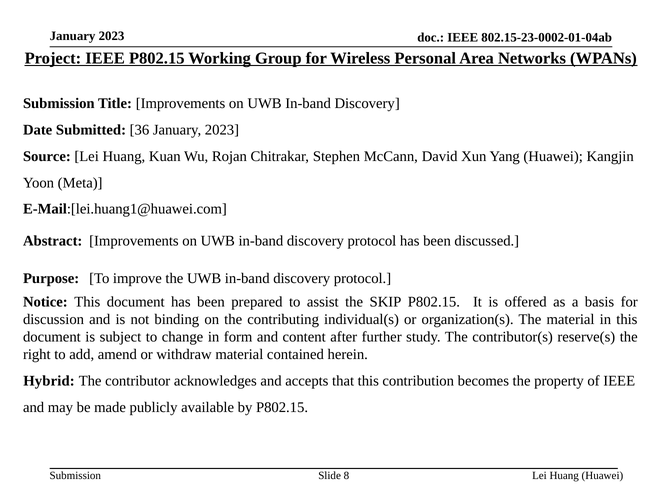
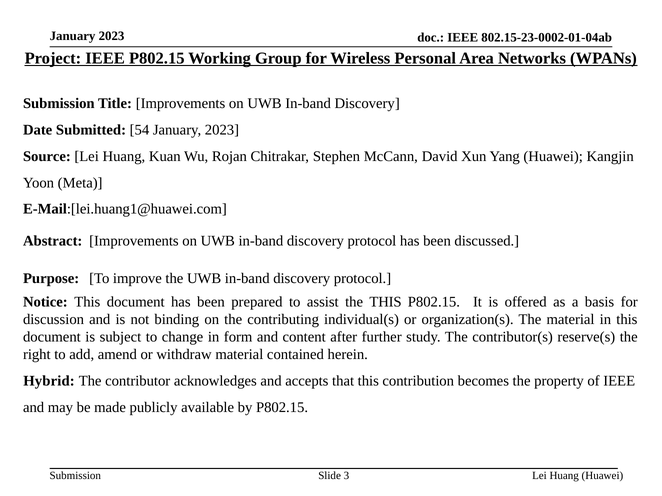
36: 36 -> 54
the SKIP: SKIP -> THIS
8: 8 -> 3
